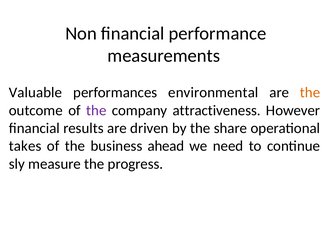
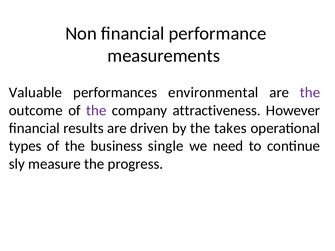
the at (310, 93) colour: orange -> purple
share: share -> takes
takes: takes -> types
ahead: ahead -> single
